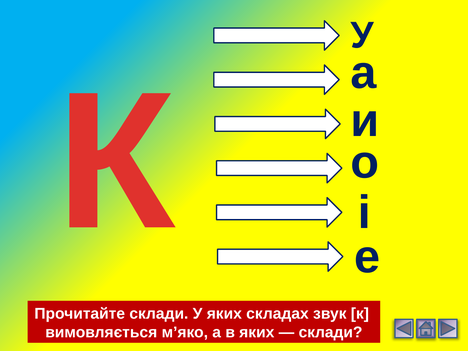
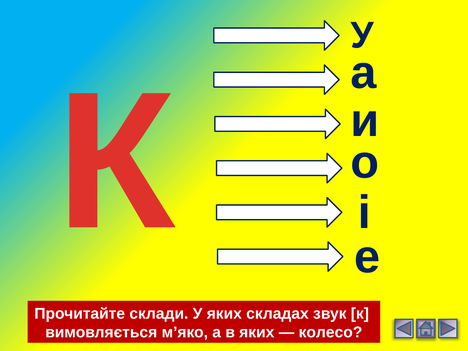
склади at (331, 332): склади -> колесо
